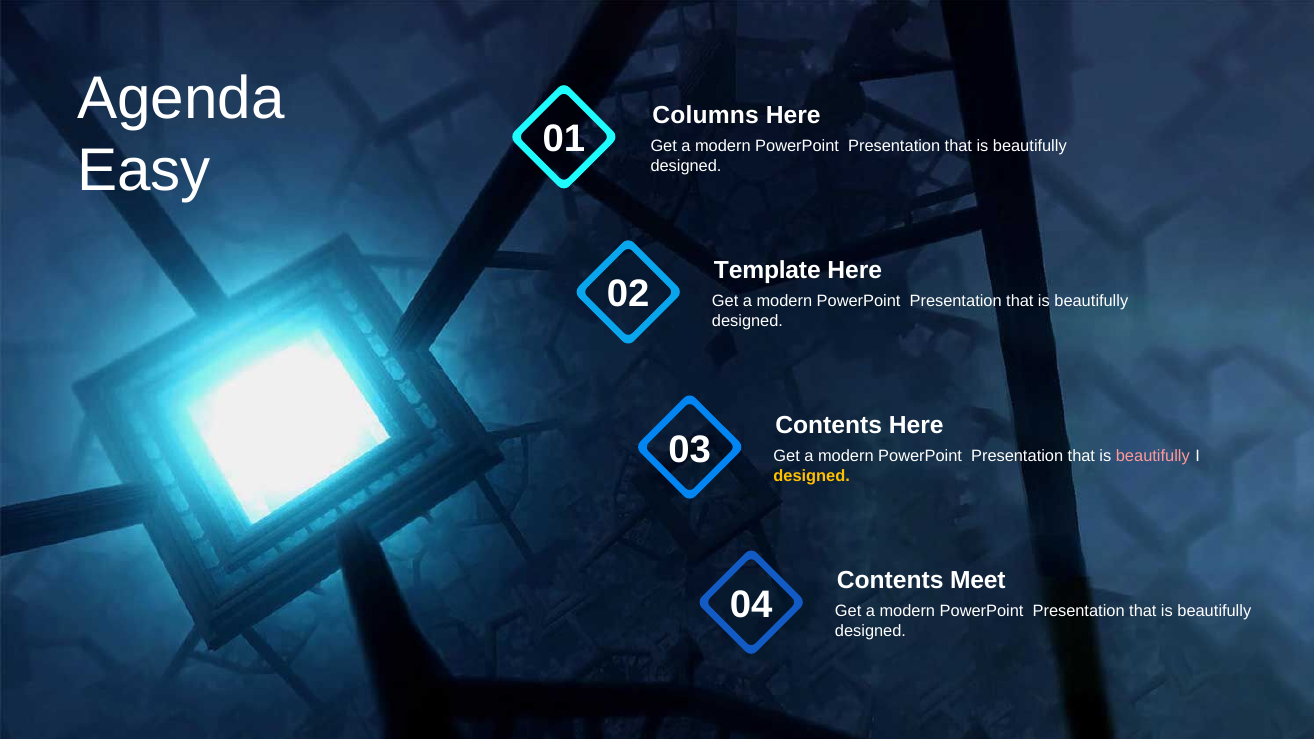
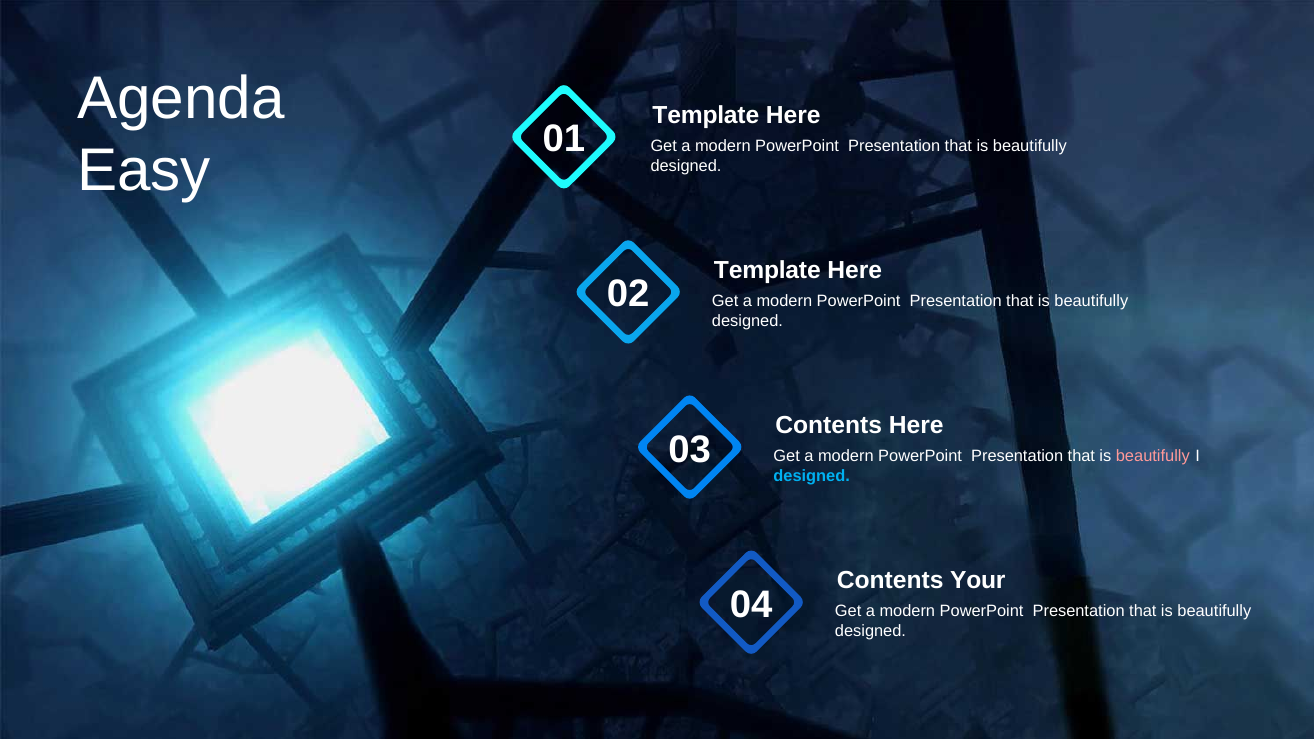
Columns at (706, 115): Columns -> Template
designed at (812, 476) colour: yellow -> light blue
Meet: Meet -> Your
